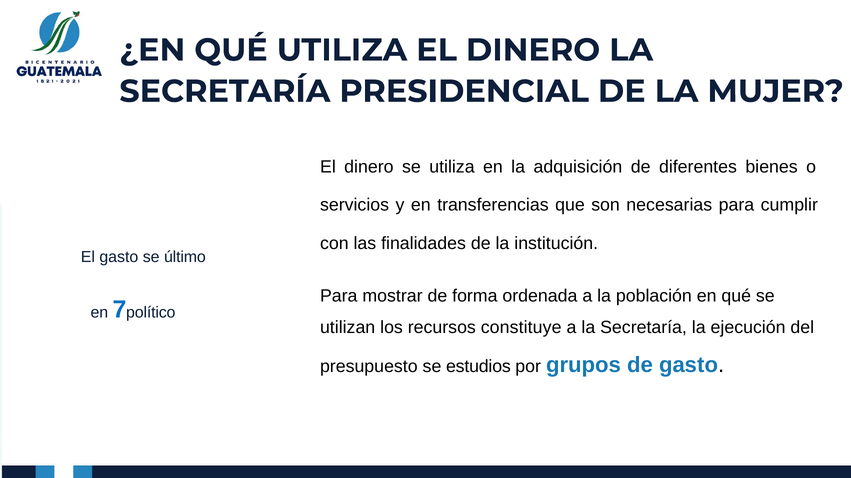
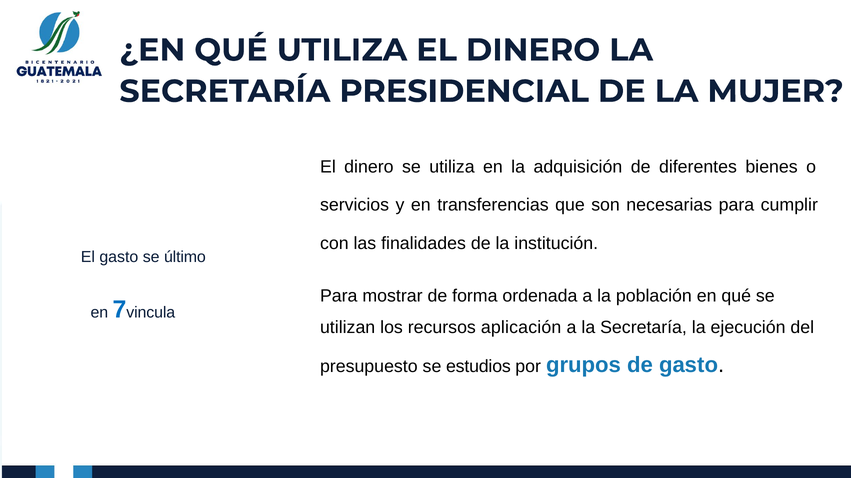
político: político -> vincula
constituye: constituye -> aplicación
